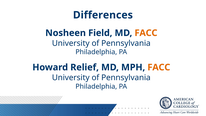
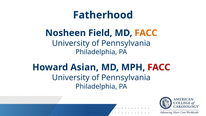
Differences: Differences -> Fatherhood
Relief: Relief -> Asian
FACC at (159, 67) colour: orange -> red
